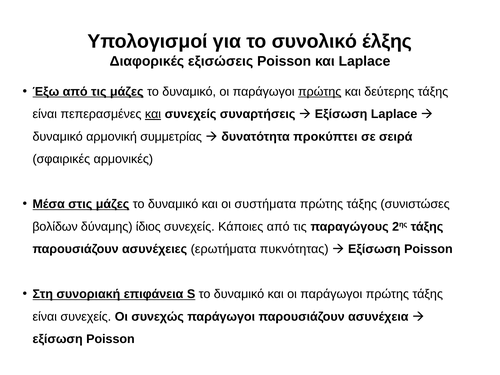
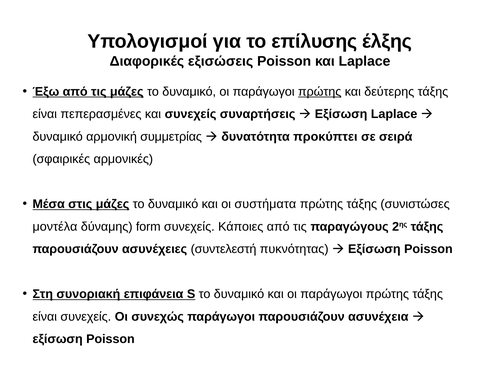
συνολικό: συνολικό -> επίλυσης
και at (153, 114) underline: present -> none
βολίδων: βολίδων -> μοντέλα
ίδιος: ίδιος -> form
ερωτήματα: ερωτήματα -> συντελεστή
